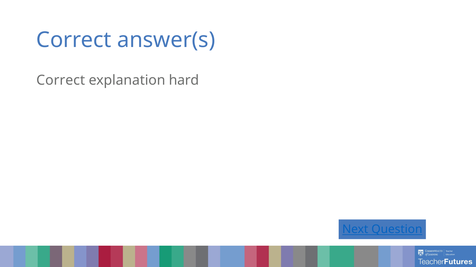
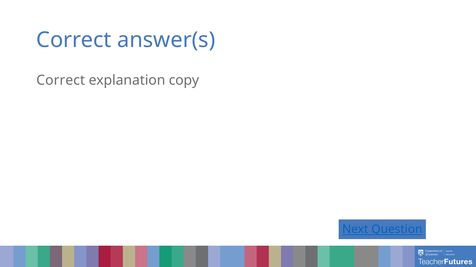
hard: hard -> copy
